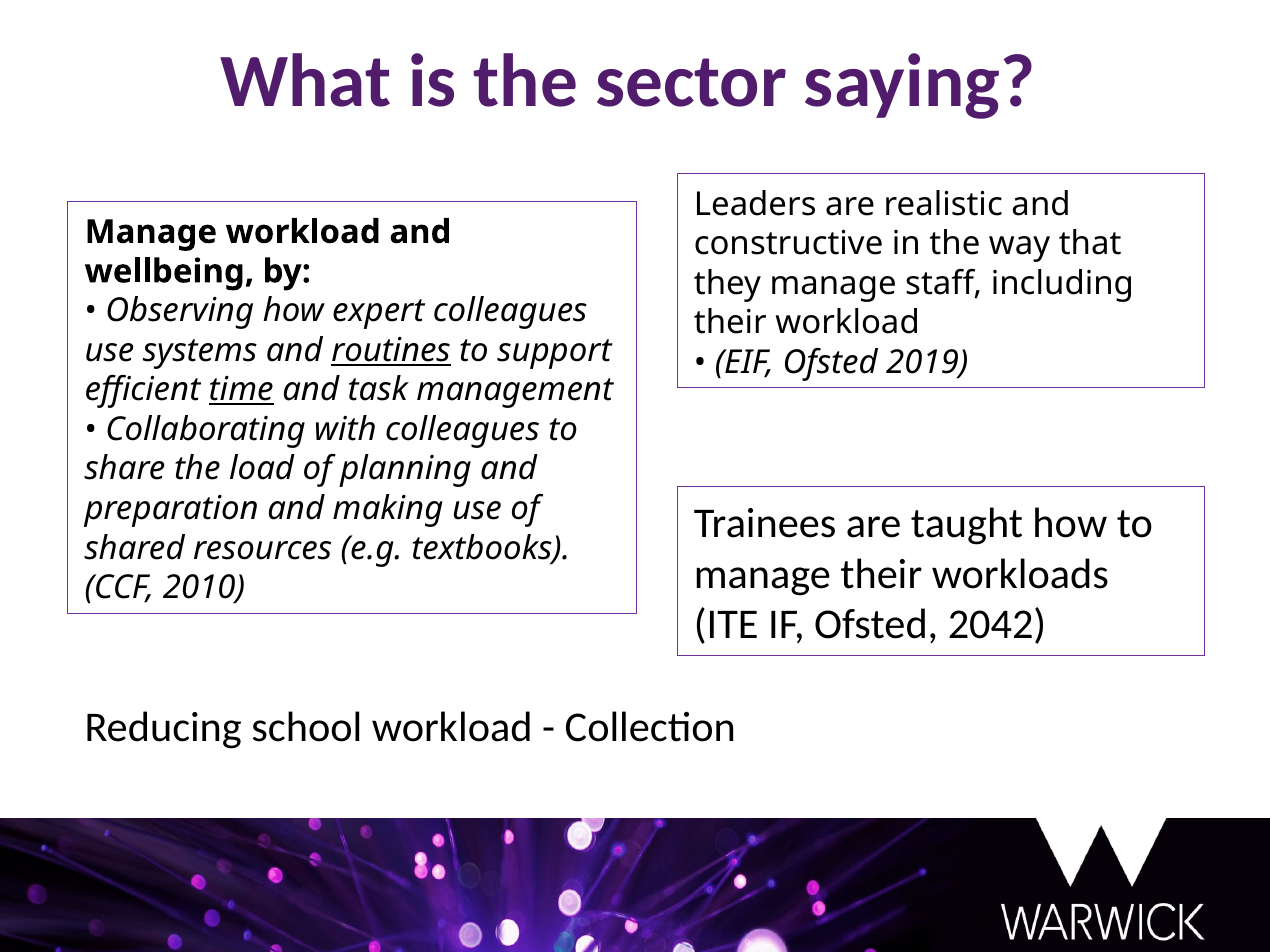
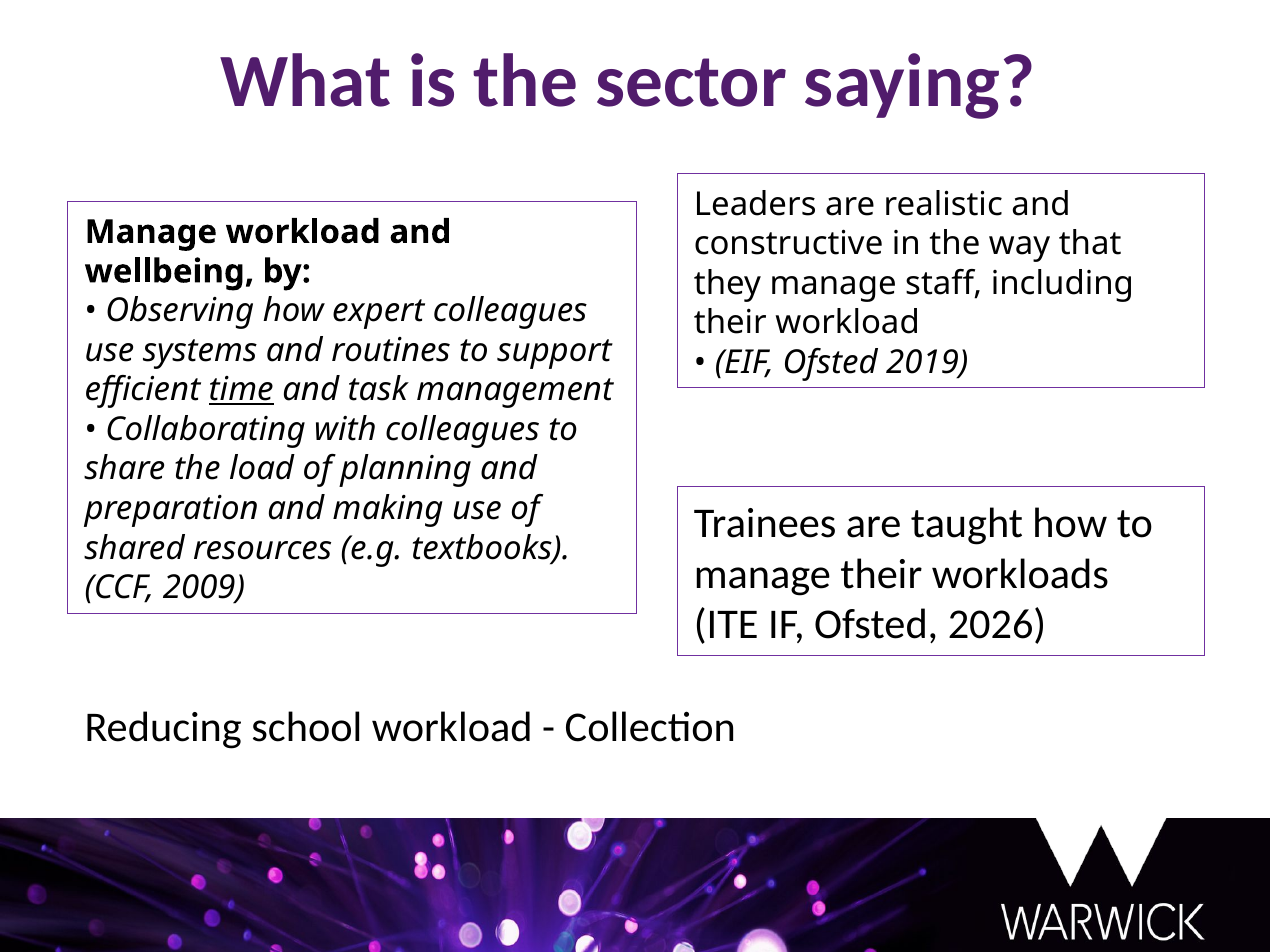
routines underline: present -> none
2010: 2010 -> 2009
2042: 2042 -> 2026
